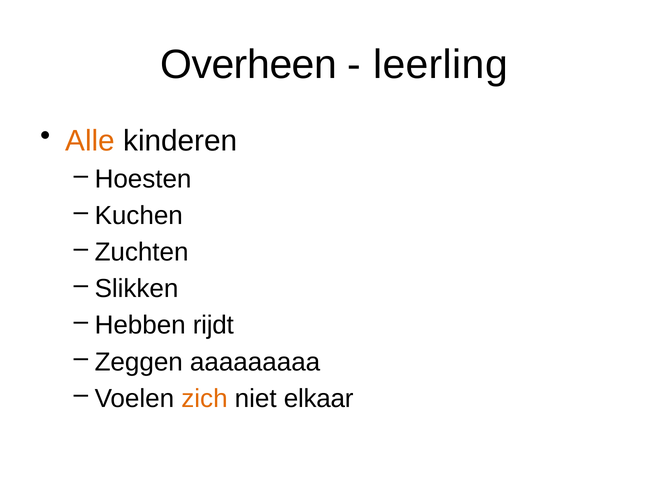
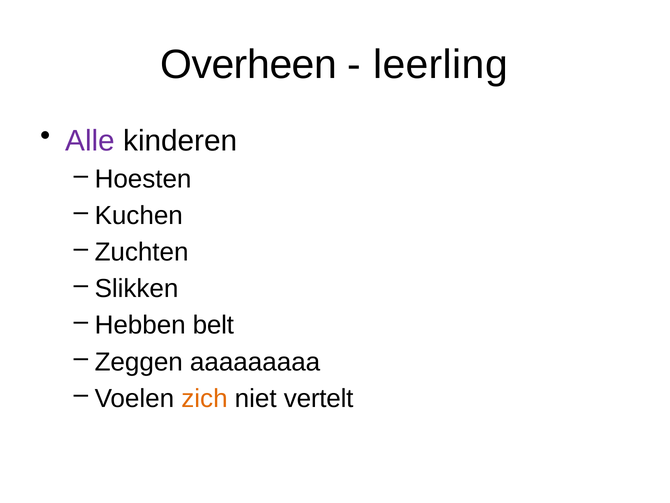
Alle colour: orange -> purple
rijdt: rijdt -> belt
elkaar: elkaar -> vertelt
